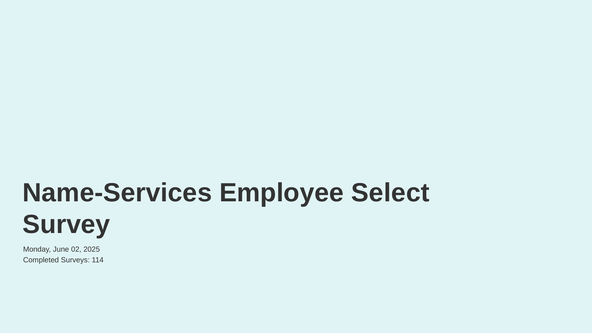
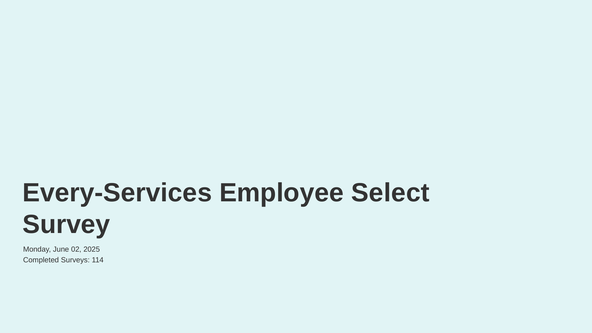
Name-Services: Name-Services -> Every-Services
